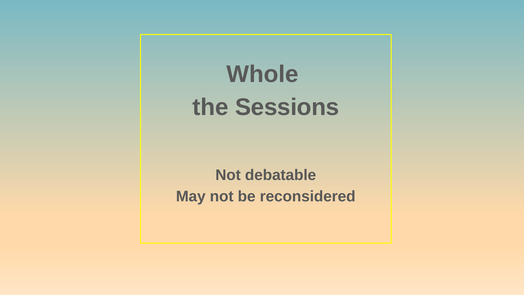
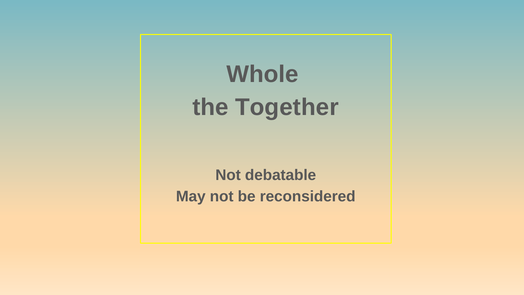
Sessions: Sessions -> Together
